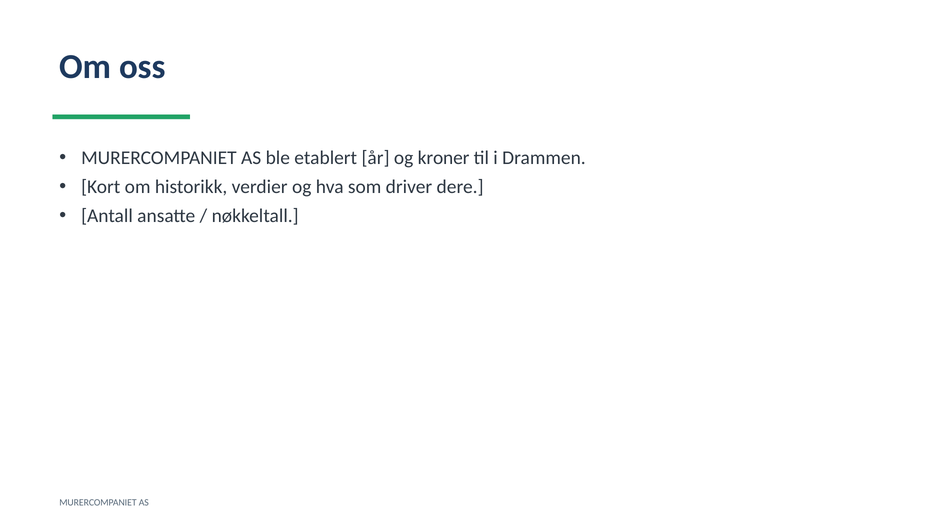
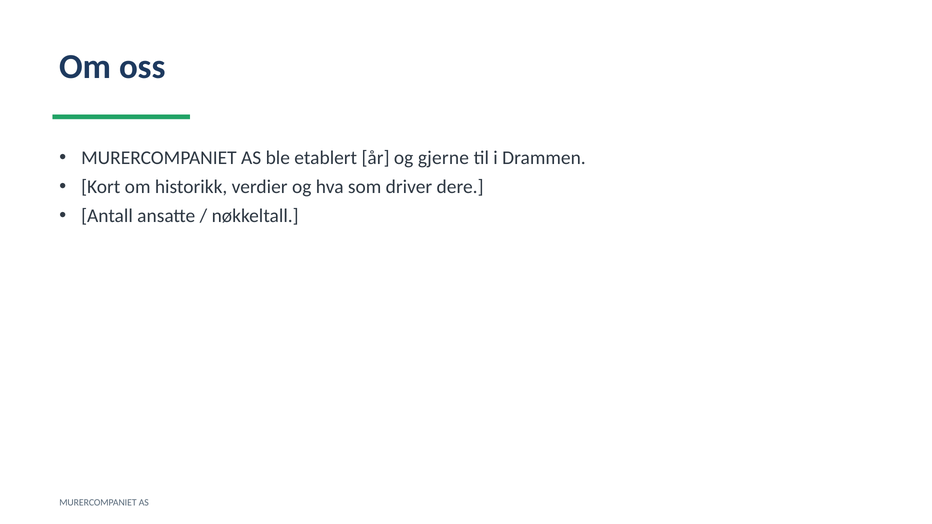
kroner: kroner -> gjerne
